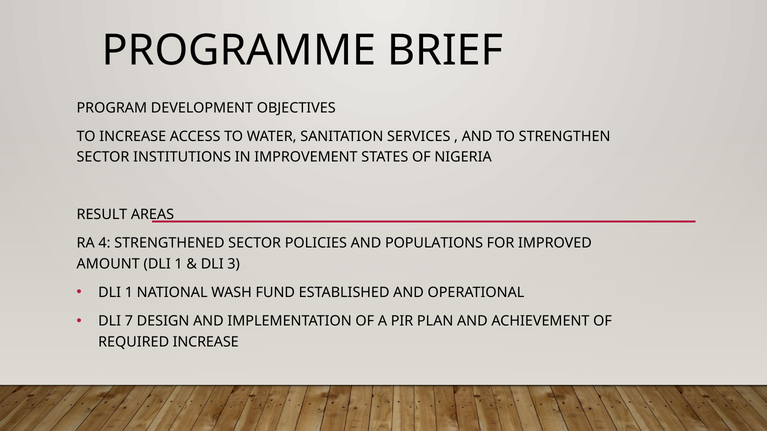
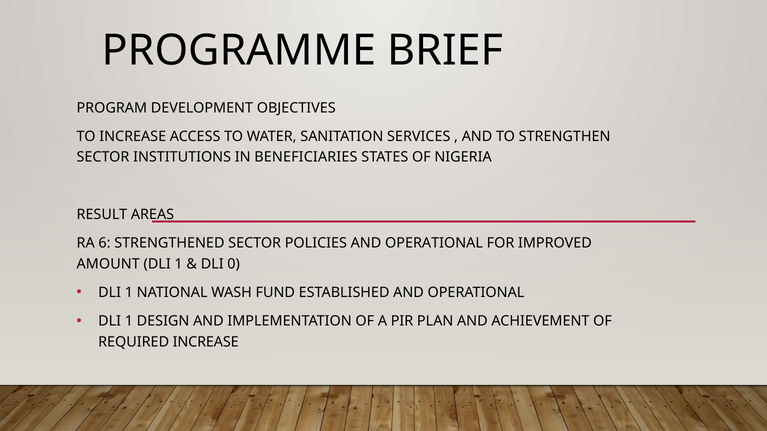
IMPROVEMENT: IMPROVEMENT -> BENEFICIARIES
4: 4 -> 6
POLICIES AND POPULATIONS: POPULATIONS -> OPERATIONAL
3: 3 -> 0
7 at (129, 321): 7 -> 1
